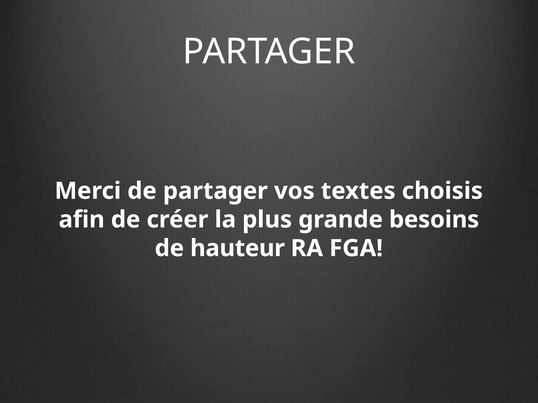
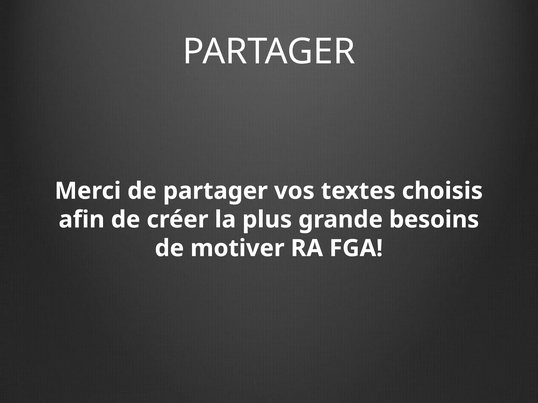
hauteur: hauteur -> motiver
